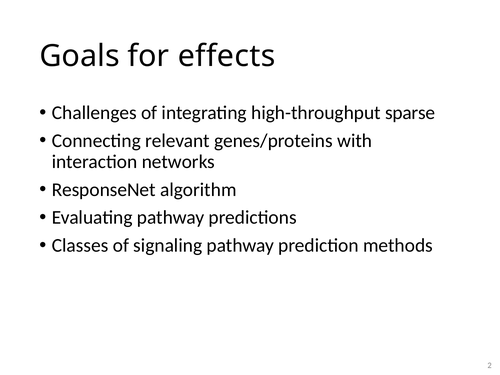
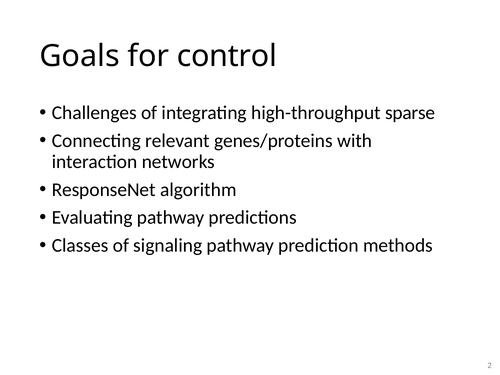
effects: effects -> control
